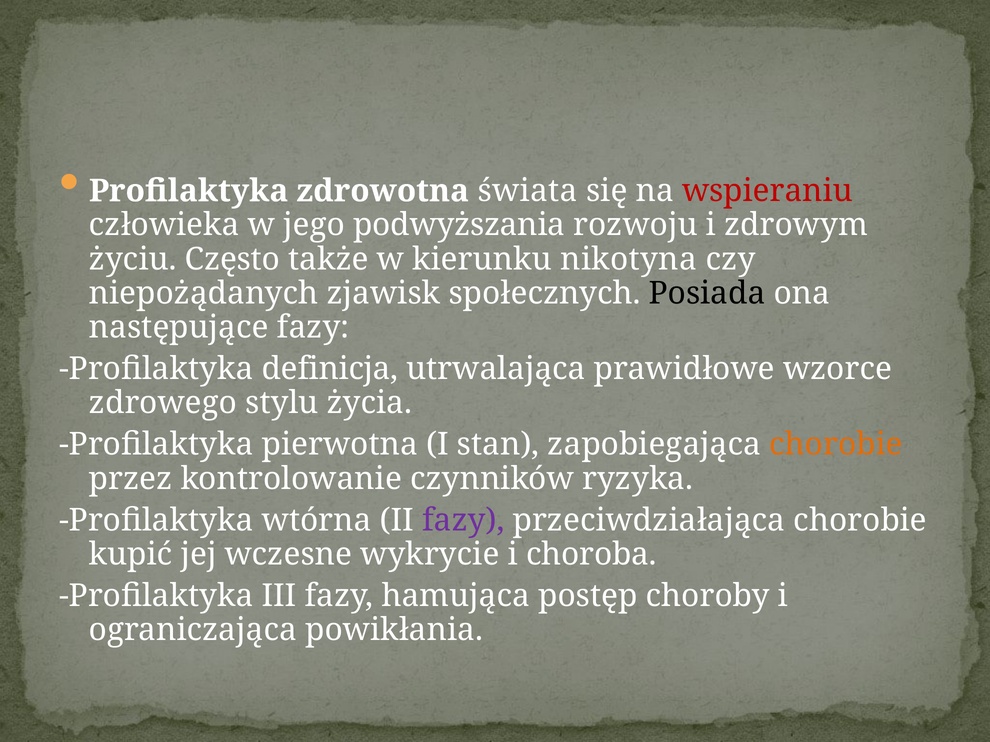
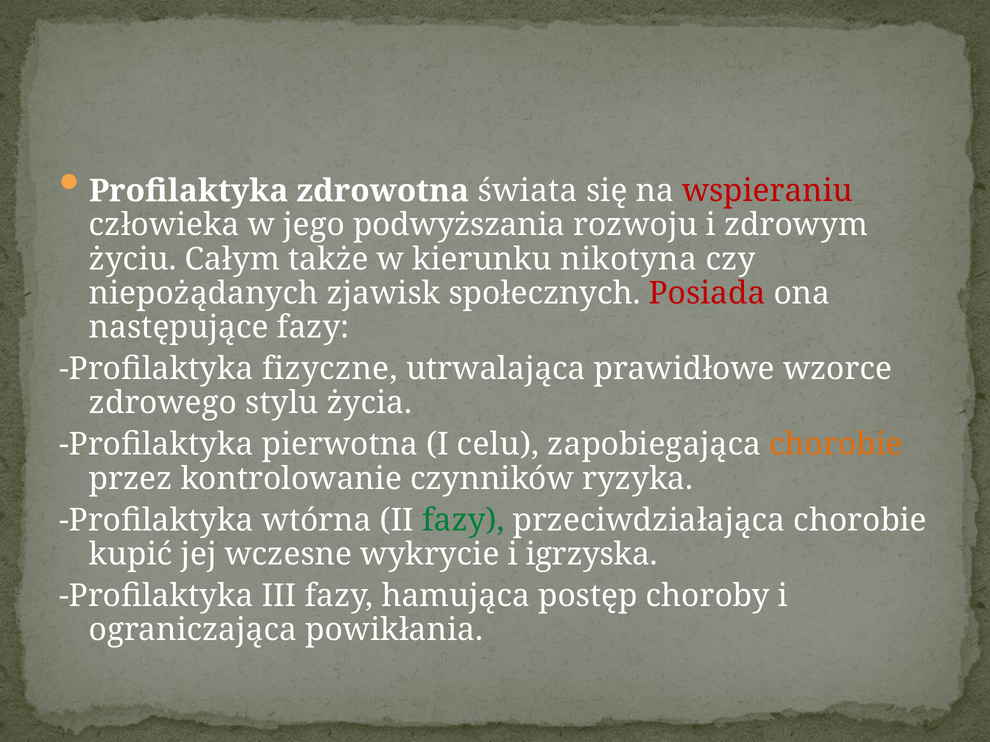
Często: Często -> Całym
Posiada colour: black -> red
definicja: definicja -> fizyczne
stan: stan -> celu
fazy at (463, 521) colour: purple -> green
choroba: choroba -> igrzyska
